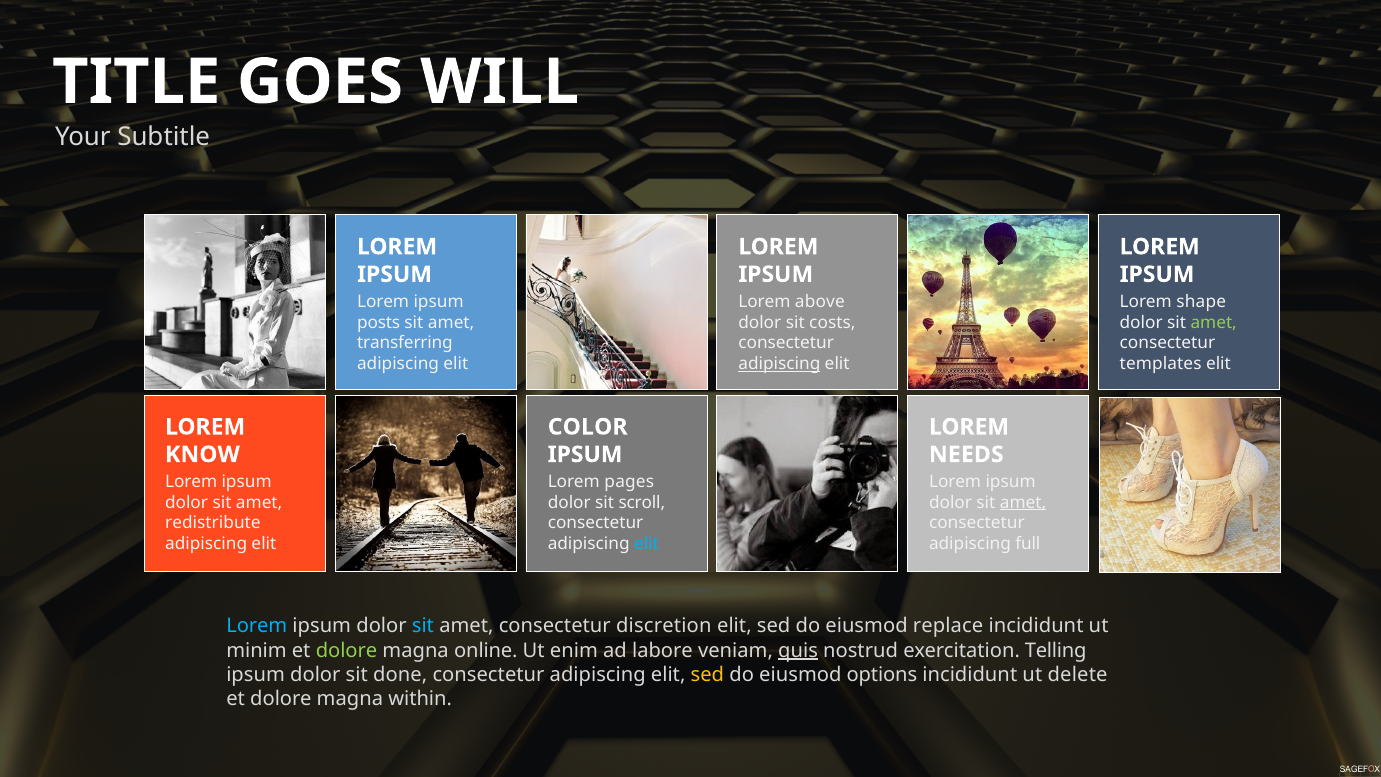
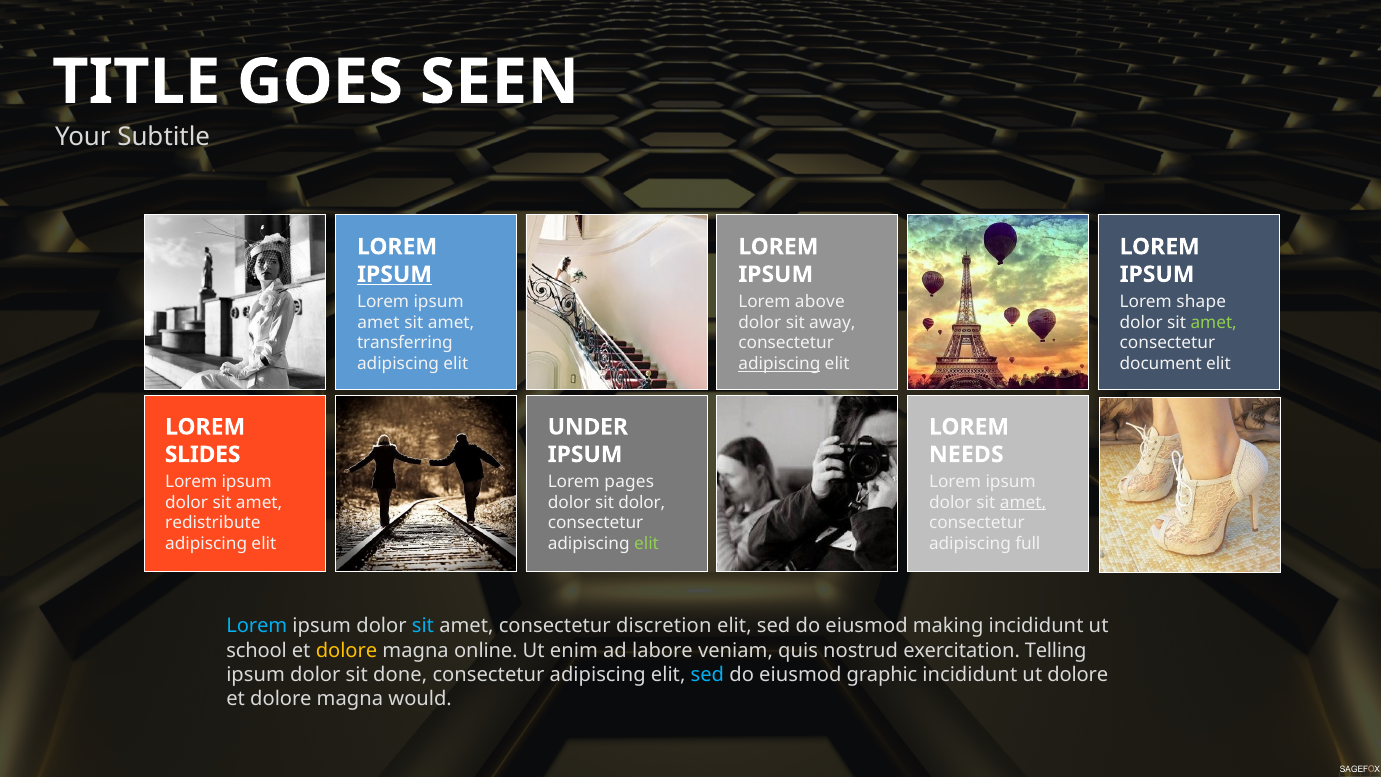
WILL: WILL -> SEEN
IPSUM at (394, 274) underline: none -> present
posts at (379, 322): posts -> amet
costs: costs -> away
templates: templates -> document
COLOR: COLOR -> UNDER
KNOW: KNOW -> SLIDES
sit scroll: scroll -> dolor
elit at (647, 544) colour: light blue -> light green
replace: replace -> making
minim: minim -> school
dolore at (347, 650) colour: light green -> yellow
quis underline: present -> none
sed at (707, 674) colour: yellow -> light blue
options: options -> graphic
ut delete: delete -> dolore
within: within -> would
